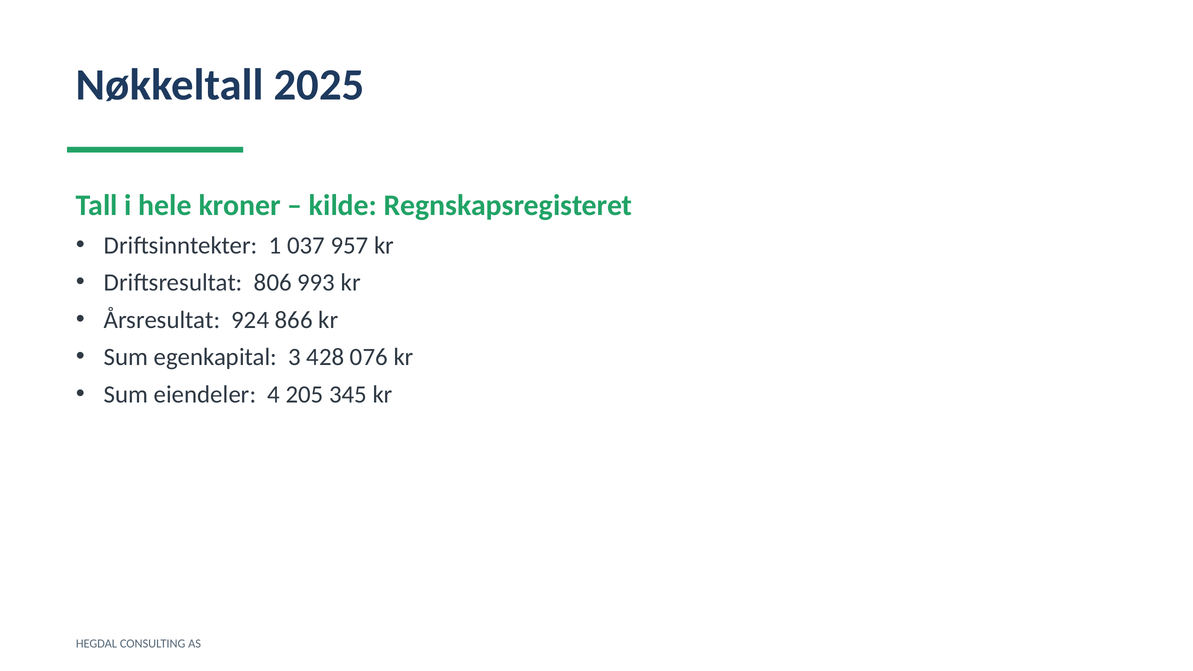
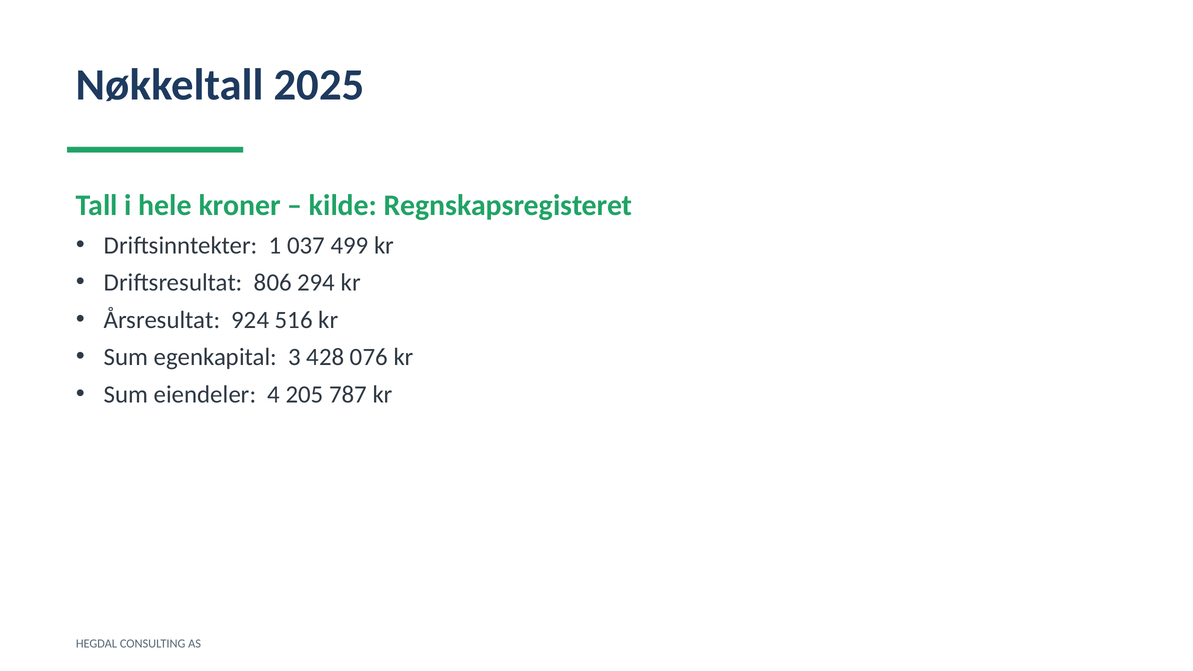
957: 957 -> 499
993: 993 -> 294
866: 866 -> 516
345: 345 -> 787
